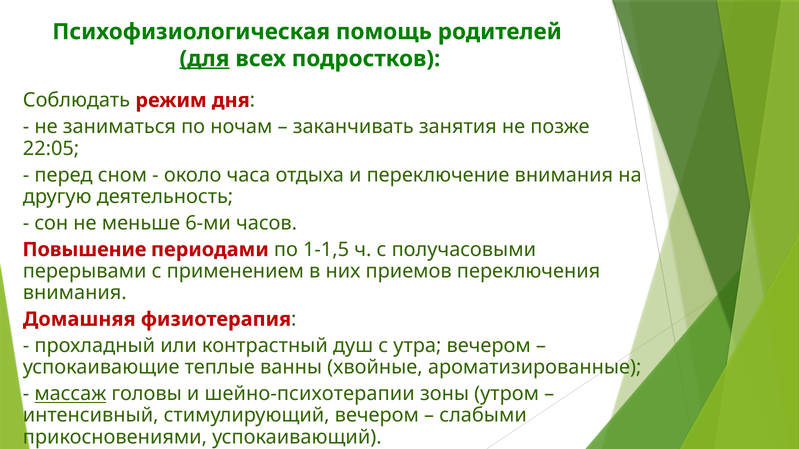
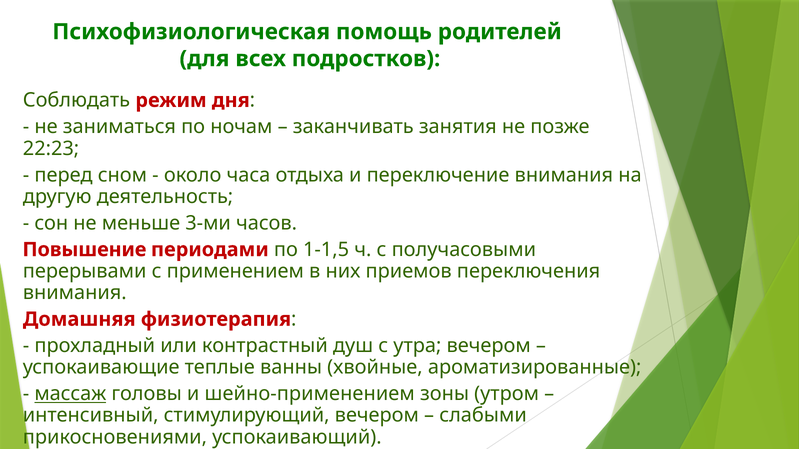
для underline: present -> none
22:05: 22:05 -> 22:23
6-ми: 6-ми -> 3-ми
шейно-психотерапии: шейно-психотерапии -> шейно-применением
